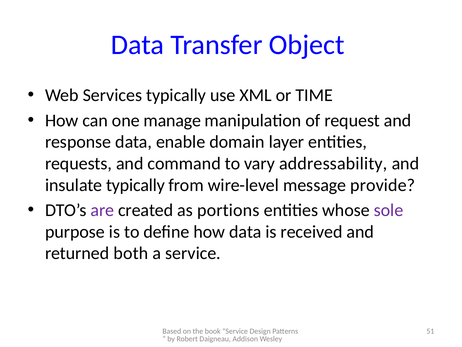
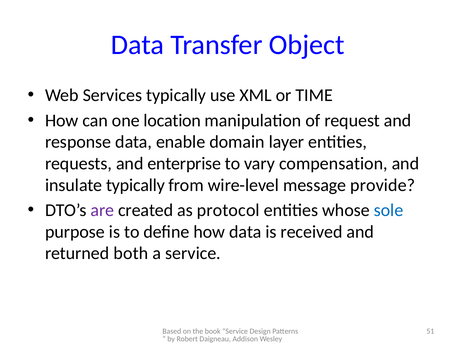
manage: manage -> location
command: command -> enterprise
addressability: addressability -> compensation
portions: portions -> protocol
sole colour: purple -> blue
